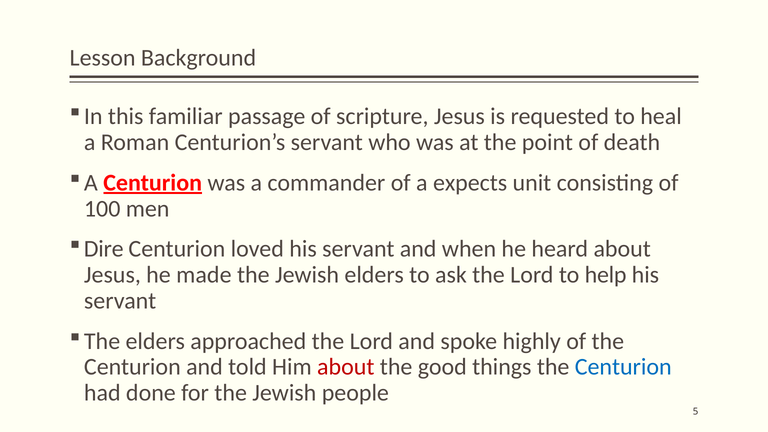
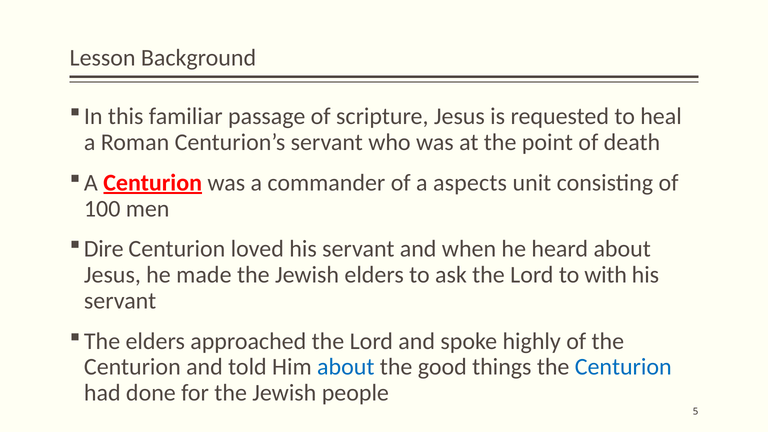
expects: expects -> aspects
help: help -> with
about at (346, 367) colour: red -> blue
